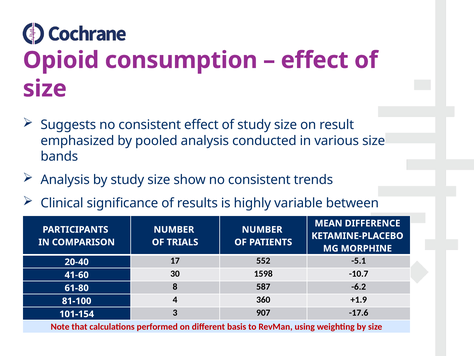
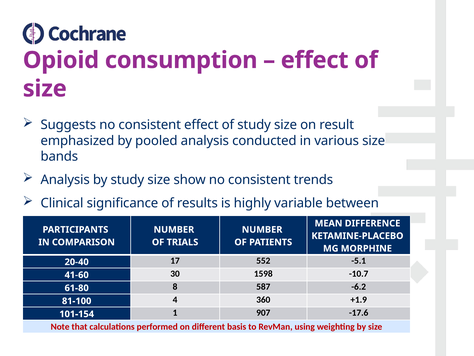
3: 3 -> 1
